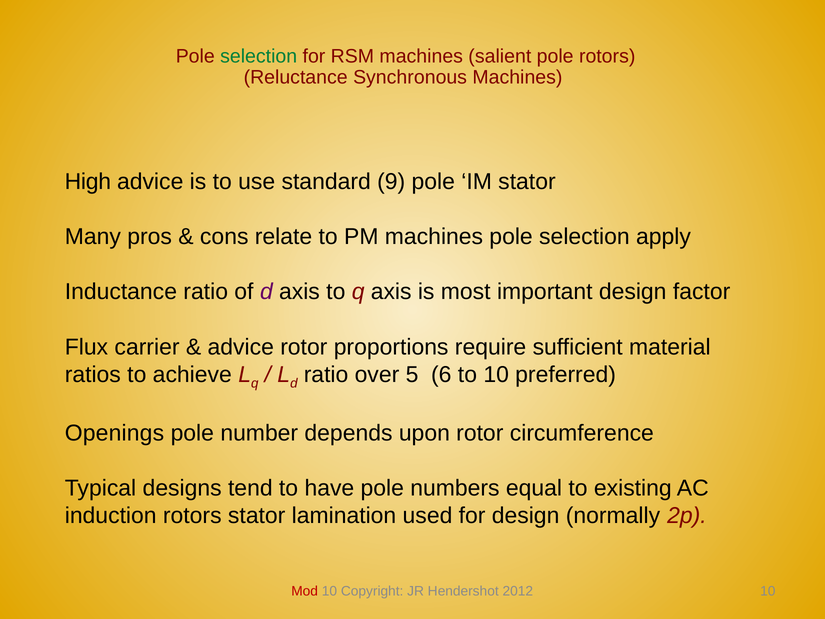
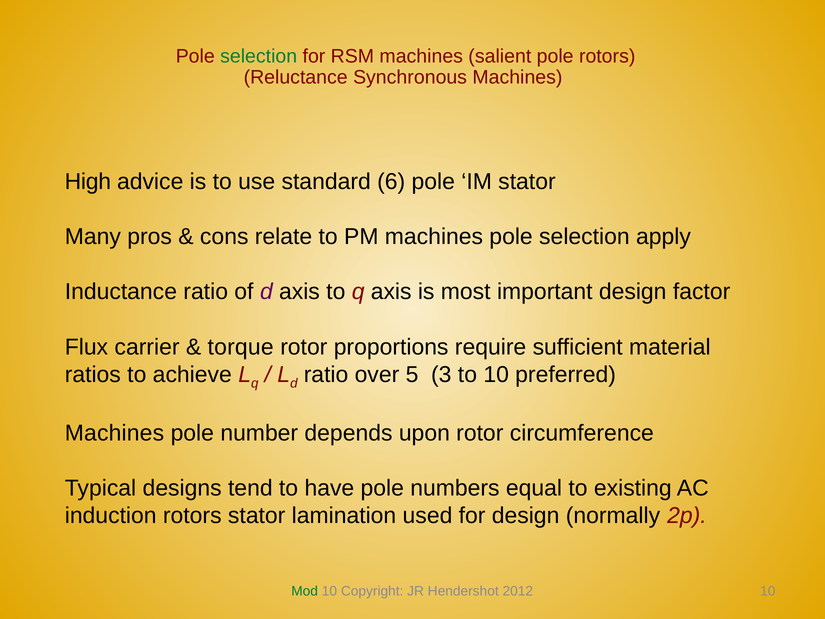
9: 9 -> 6
advice at (241, 347): advice -> torque
6: 6 -> 3
Openings at (114, 433): Openings -> Machines
Mod colour: red -> green
